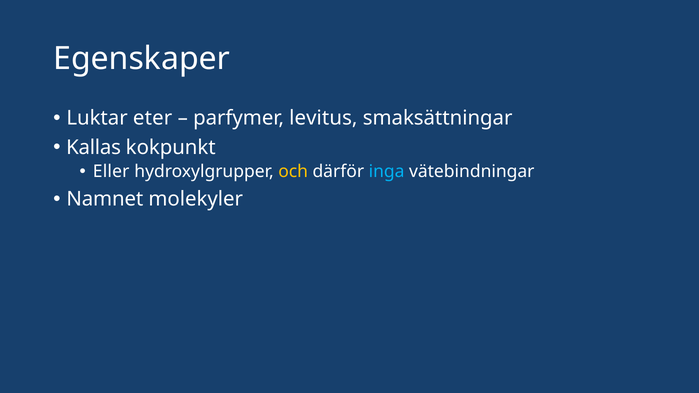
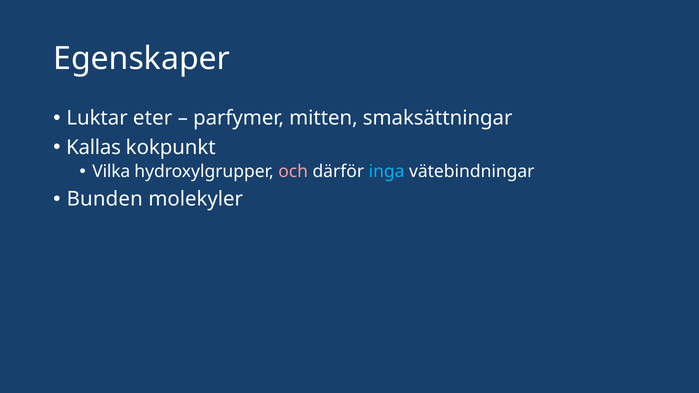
levitus: levitus -> mitten
Eller: Eller -> Vilka
och colour: yellow -> pink
Namnet: Namnet -> Bunden
